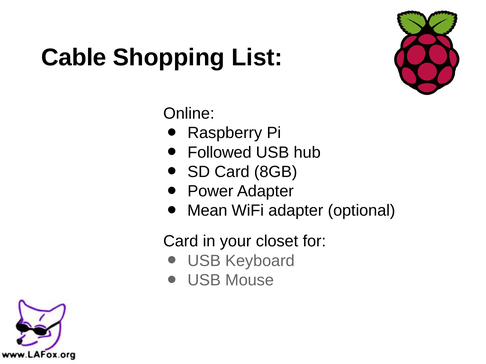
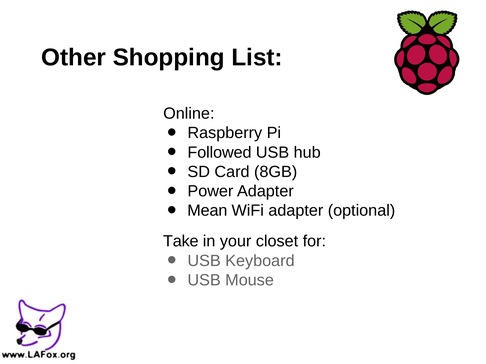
Cable: Cable -> Other
Card at (181, 242): Card -> Take
